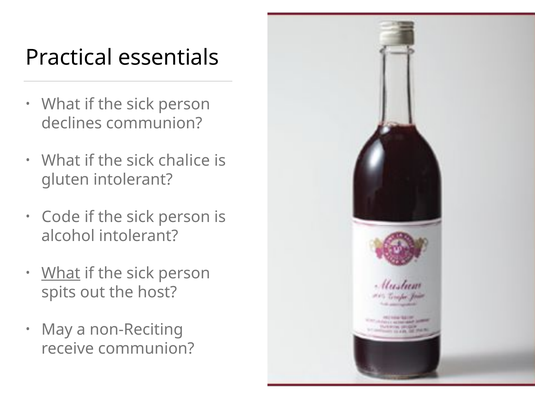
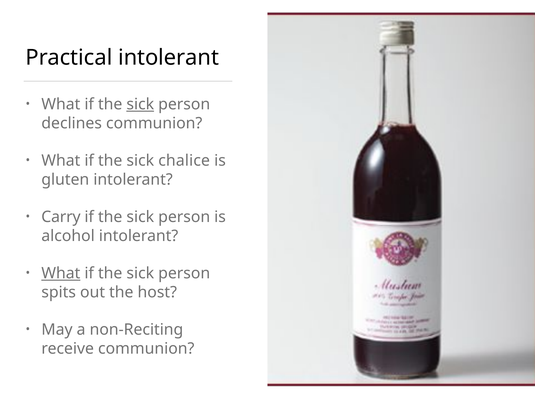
Practical essentials: essentials -> intolerant
sick at (140, 104) underline: none -> present
Code: Code -> Carry
